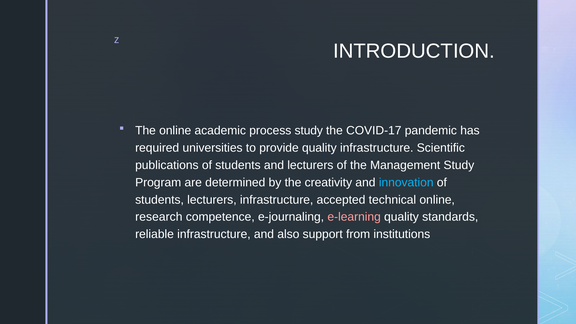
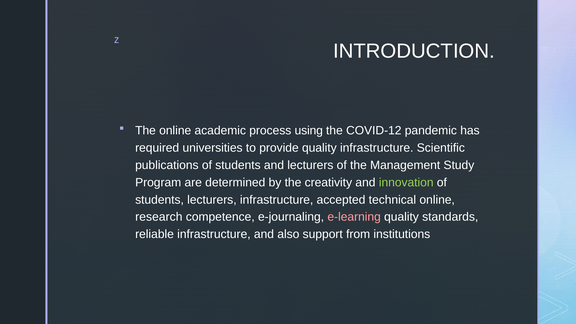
process study: study -> using
COVID-17: COVID-17 -> COVID-12
innovation colour: light blue -> light green
